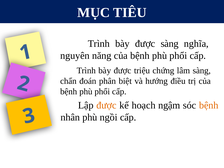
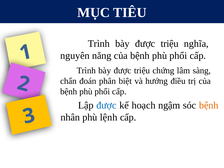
sàng at (170, 44): sàng -> triệu
được at (106, 105) colour: orange -> blue
ngồi: ngồi -> lệnh
